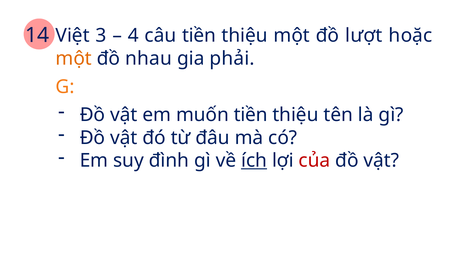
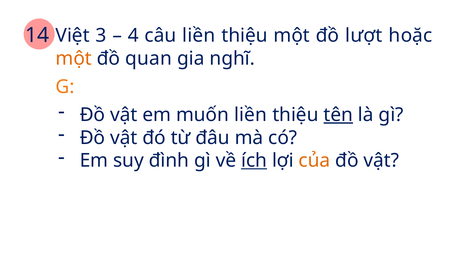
câu tiền: tiền -> liền
nhau: nhau -> quan
phải: phải -> nghĩ
muốn tiền: tiền -> liền
tên underline: none -> present
của colour: red -> orange
